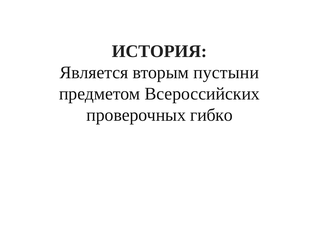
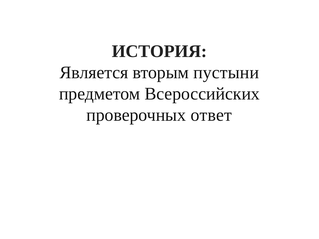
гибко: гибко -> ответ
